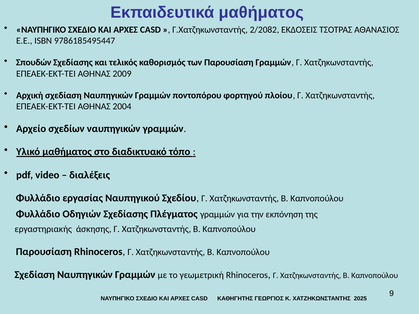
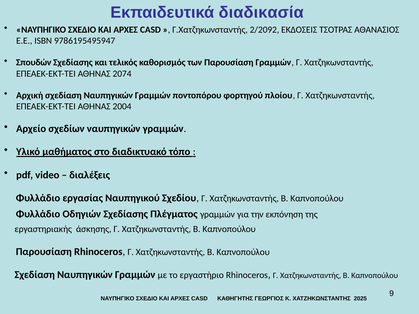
Εκπαιδευτικά μαθήματος: μαθήματος -> διαδικασία
2/2082: 2/2082 -> 2/2092
9786185495447: 9786185495447 -> 9786195495947
2009: 2009 -> 2074
γεωμετρική: γεωμετρική -> εργαστήριο
